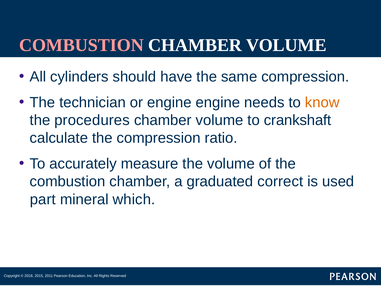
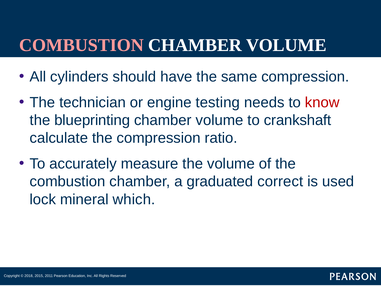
engine engine: engine -> testing
know colour: orange -> red
procedures: procedures -> blueprinting
part: part -> lock
